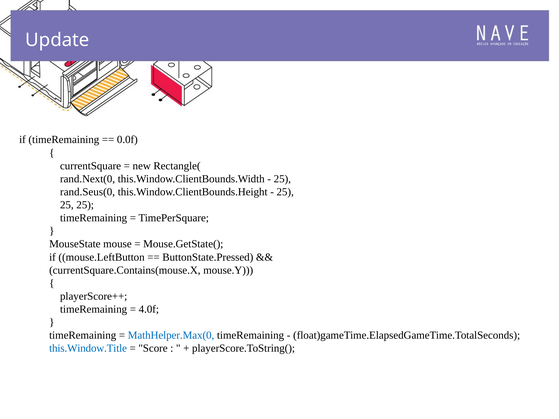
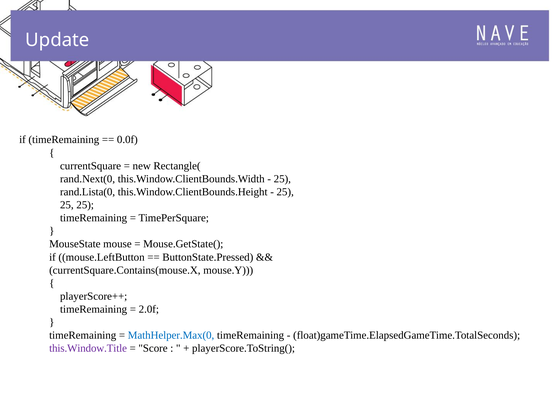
rand.Seus(0: rand.Seus(0 -> rand.Lista(0
4.0f: 4.0f -> 2.0f
this.Window.Title colour: blue -> purple
